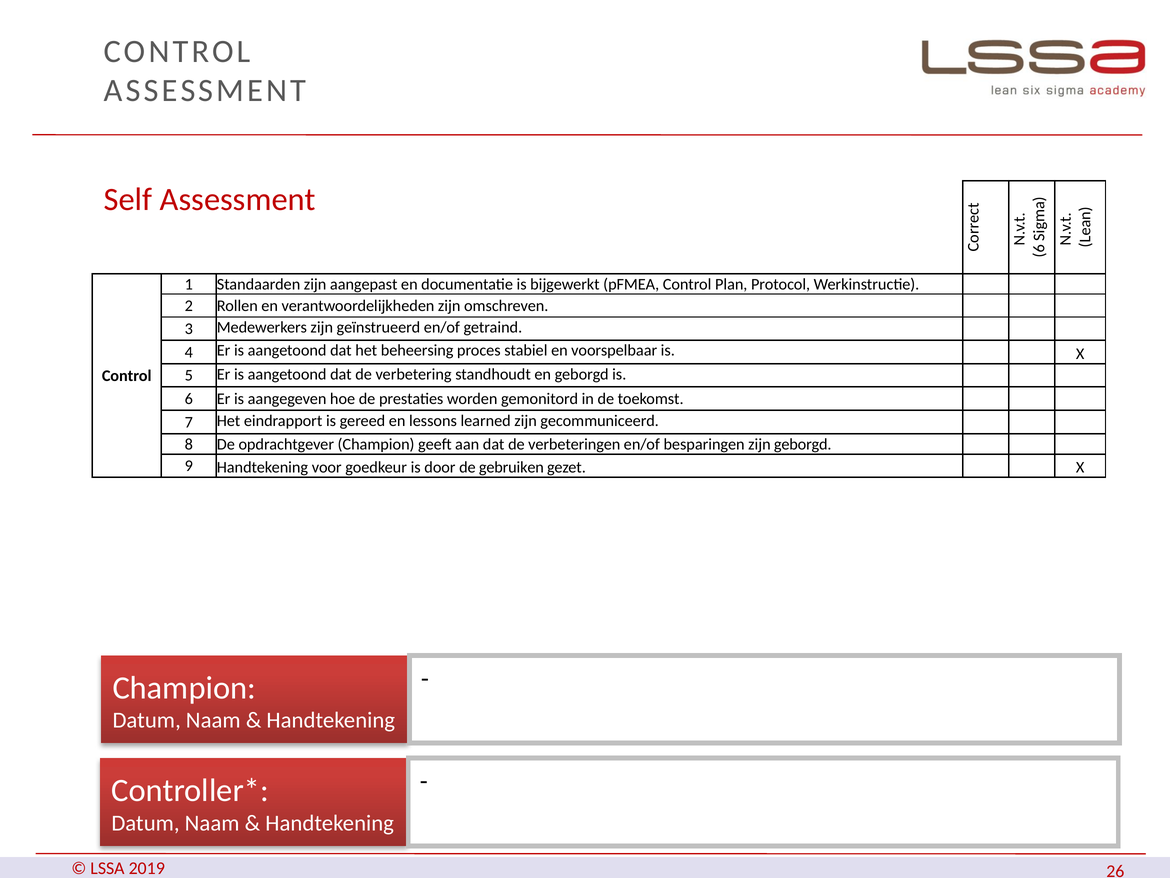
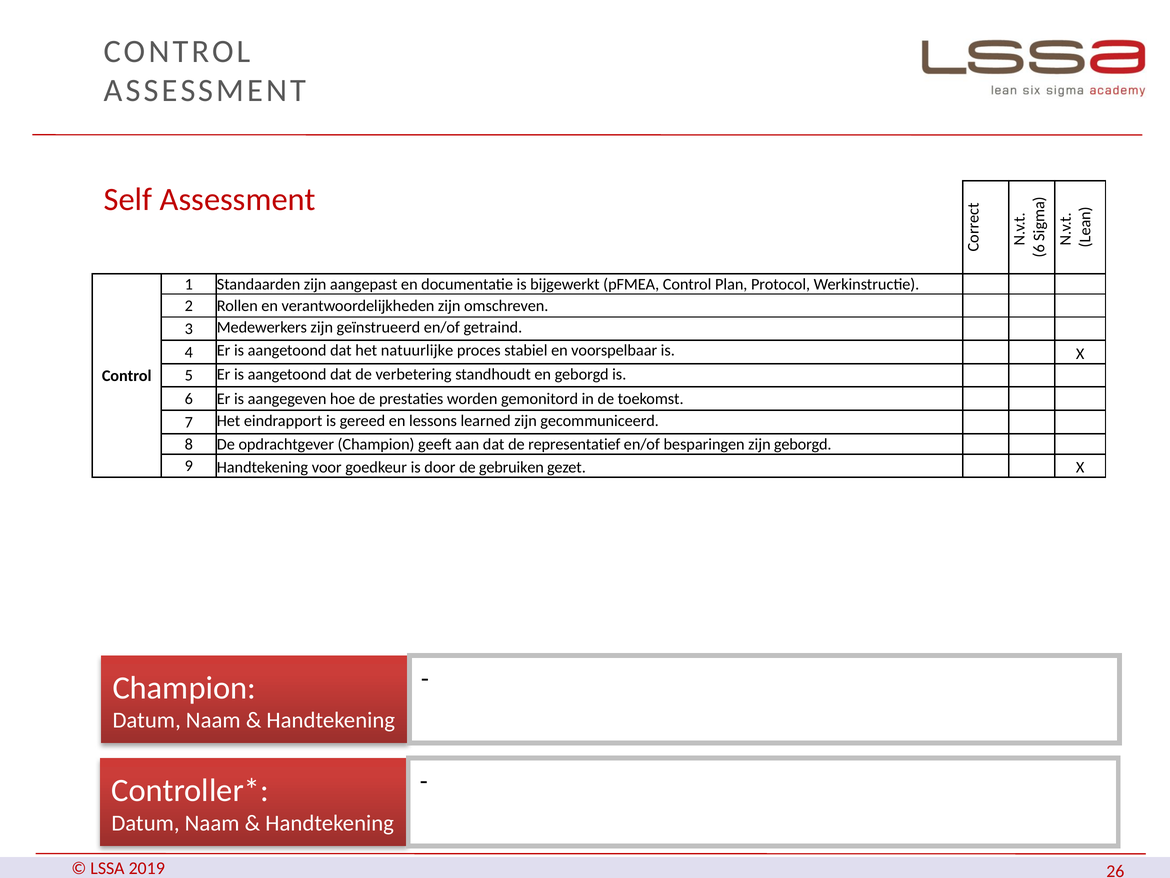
beheersing: beheersing -> natuurlijke
verbeteringen: verbeteringen -> representatief
